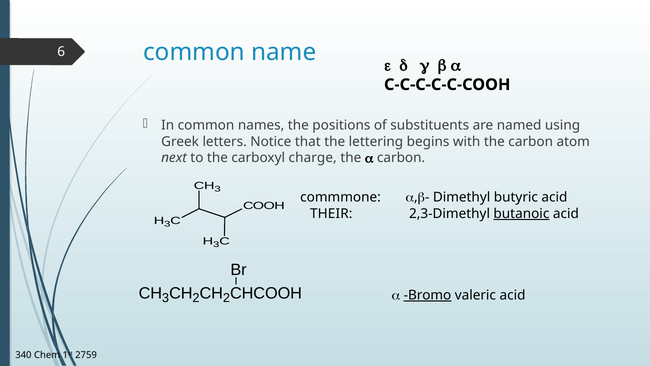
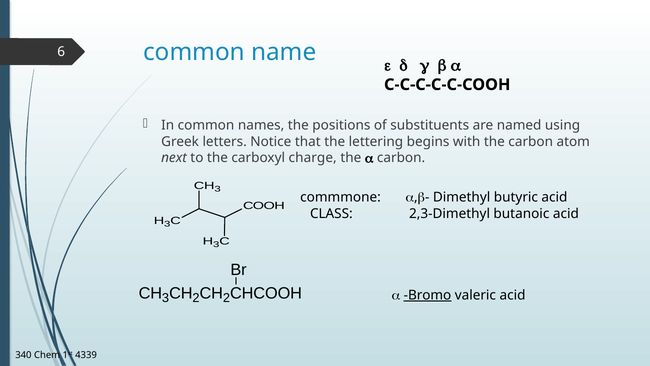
THEIR: THEIR -> CLASS
butanoic underline: present -> none
2759: 2759 -> 4339
